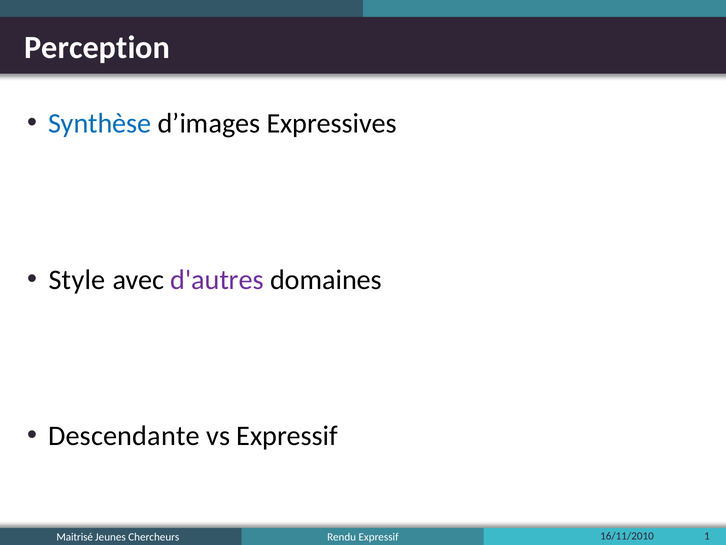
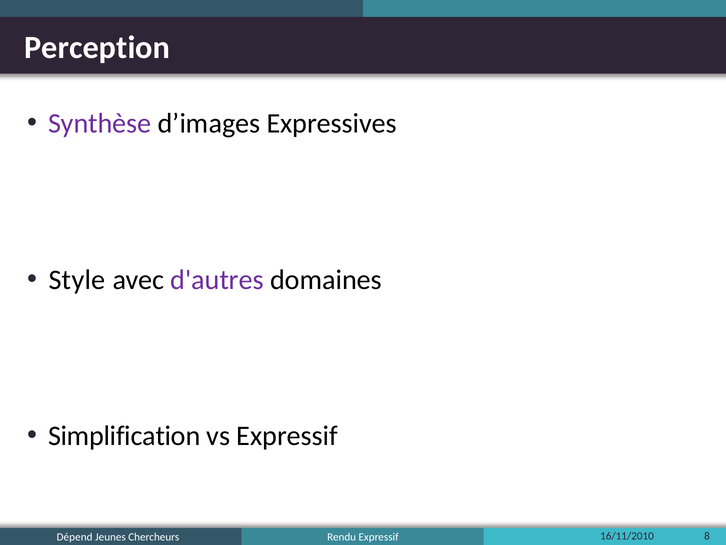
Synthèse colour: blue -> purple
Descendante: Descendante -> Simplification
Maitrisé: Maitrisé -> Dépend
1: 1 -> 8
